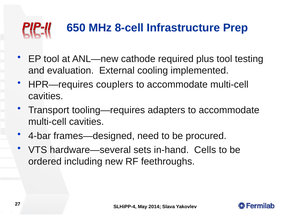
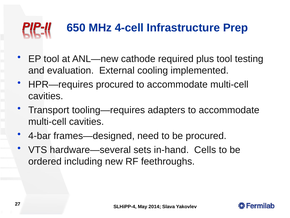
8-cell: 8-cell -> 4-cell
HPR—requires couplers: couplers -> procured
